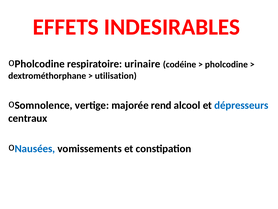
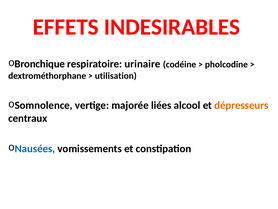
Pholcodine at (40, 64): Pholcodine -> Bronchique
rend: rend -> liées
dépresseurs colour: blue -> orange
